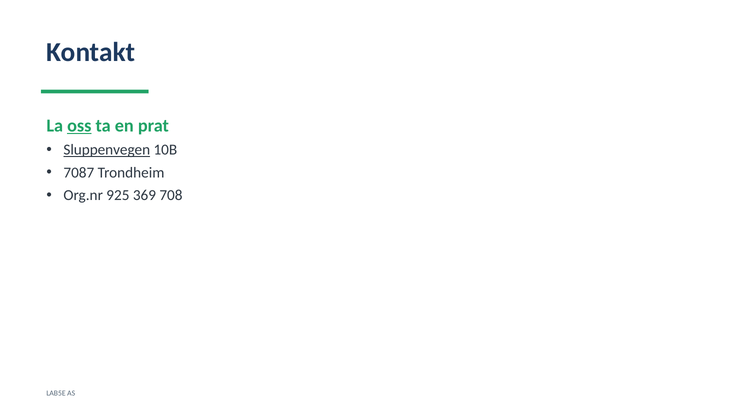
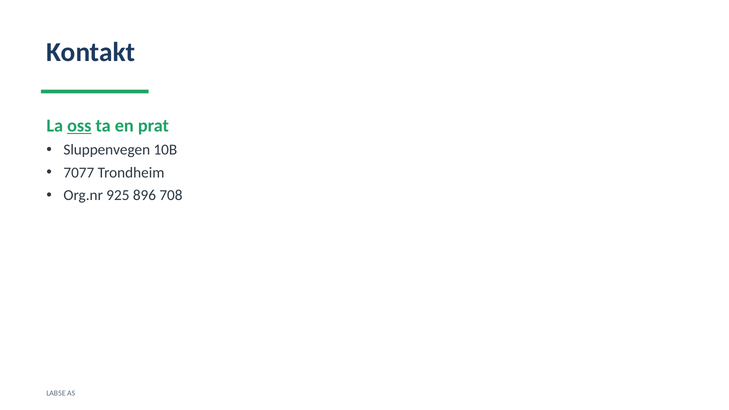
Sluppenvegen underline: present -> none
7087: 7087 -> 7077
369: 369 -> 896
